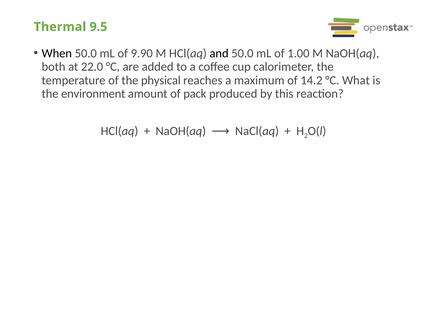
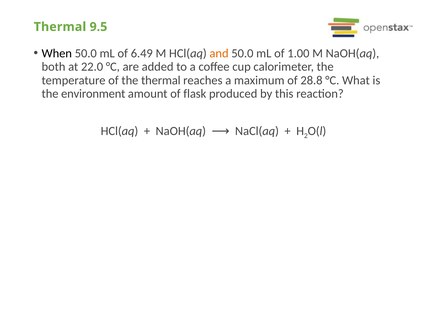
9.90: 9.90 -> 6.49
and colour: black -> orange
the physical: physical -> thermal
14.2: 14.2 -> 28.8
pack: pack -> flask
